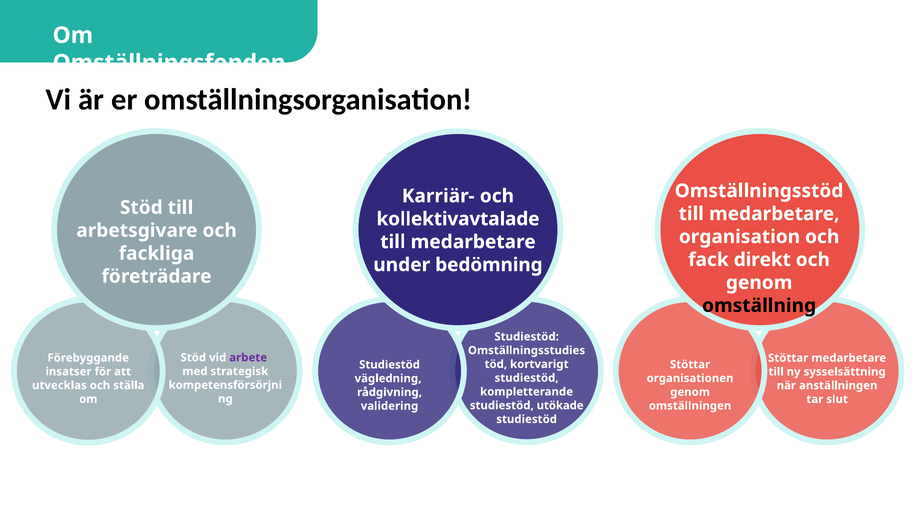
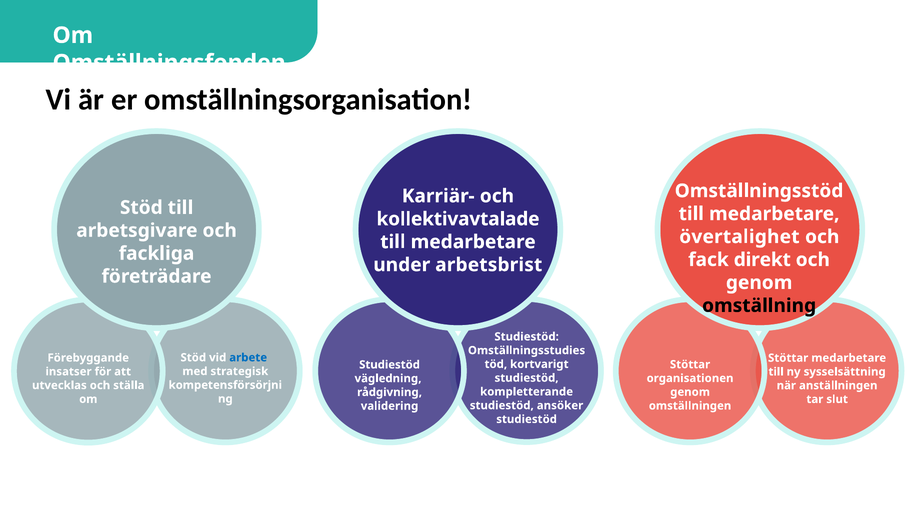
organisation: organisation -> övertalighet
bedömning: bedömning -> arbetsbrist
arbete colour: purple -> blue
utökade: utökade -> ansöker
